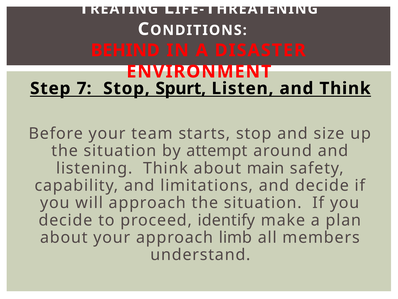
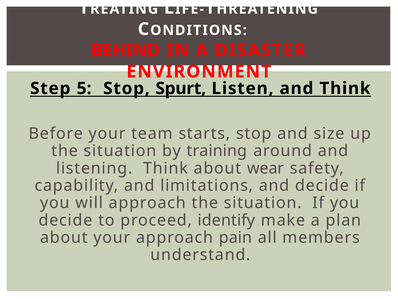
7: 7 -> 5
attempt: attempt -> training
main: main -> wear
limb: limb -> pain
